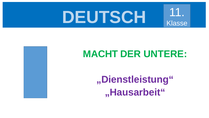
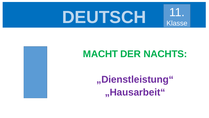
UNTERE: UNTERE -> NACHTS
